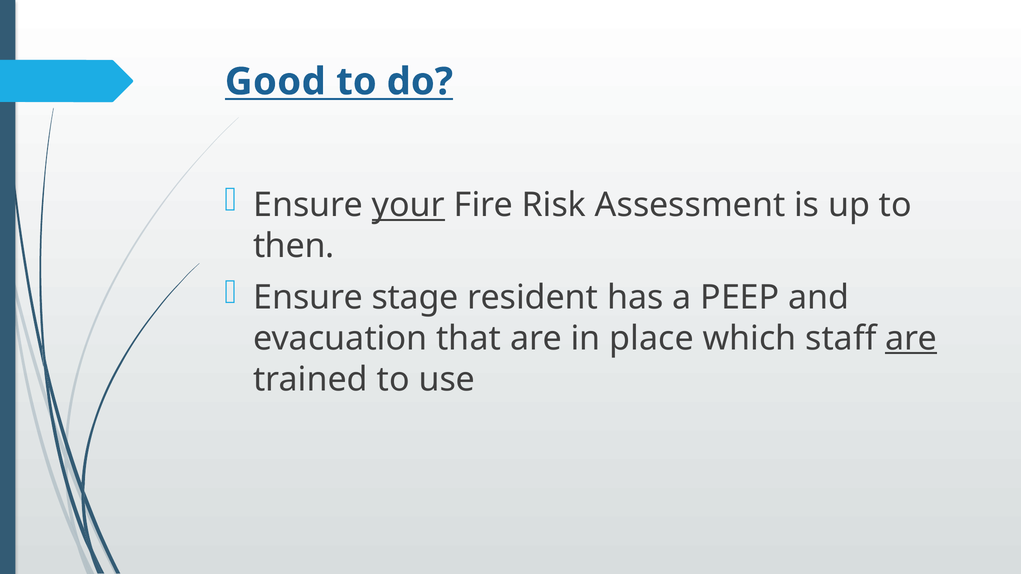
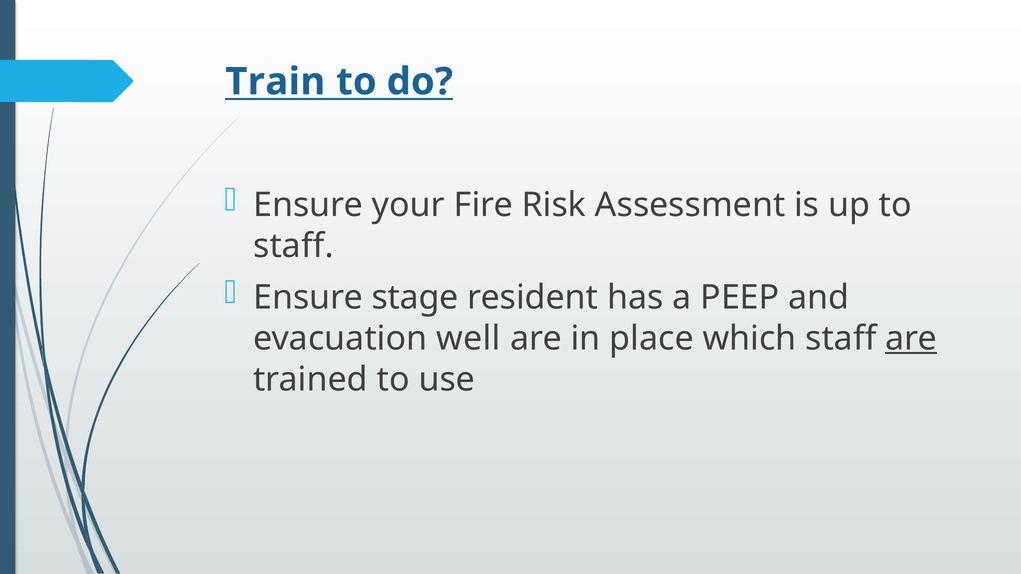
Good: Good -> Train
your underline: present -> none
then at (294, 246): then -> staff
that: that -> well
